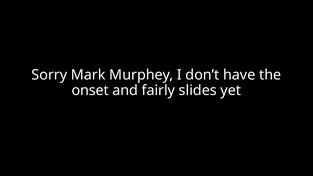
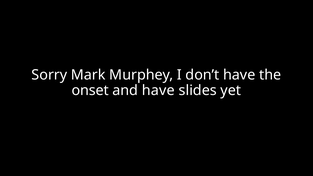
and fairly: fairly -> have
